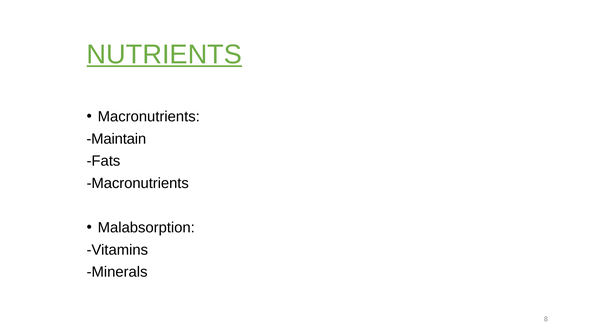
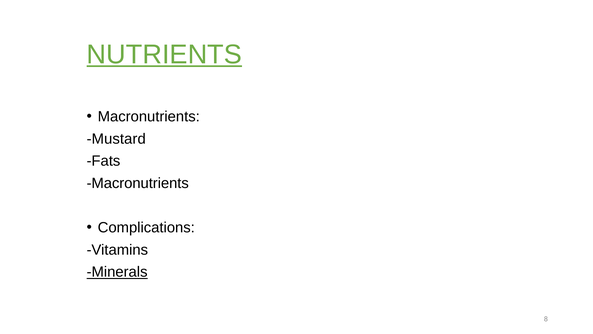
Maintain: Maintain -> Mustard
Malabsorption: Malabsorption -> Complications
Minerals underline: none -> present
